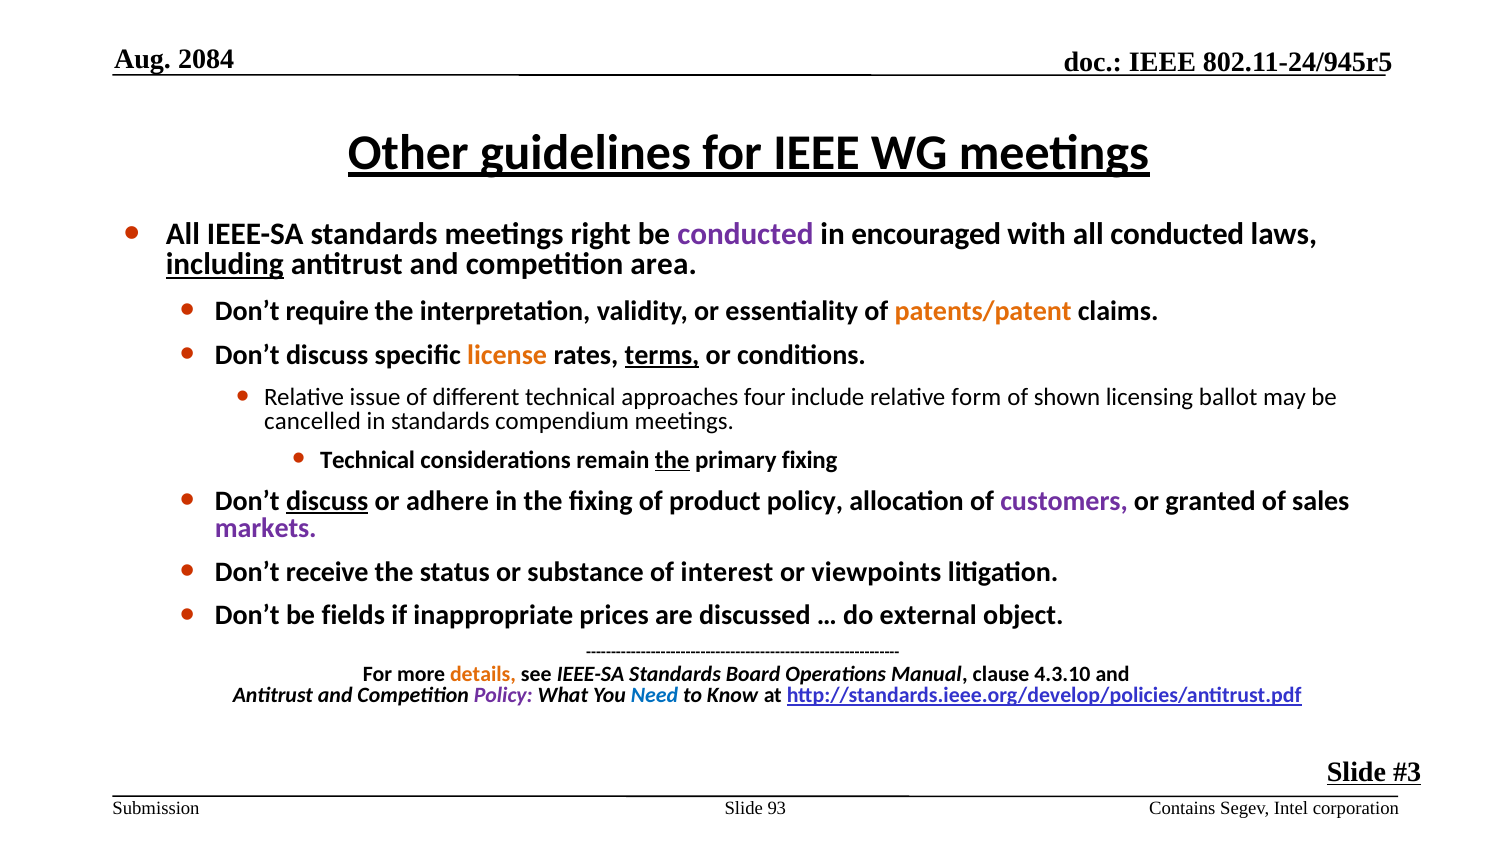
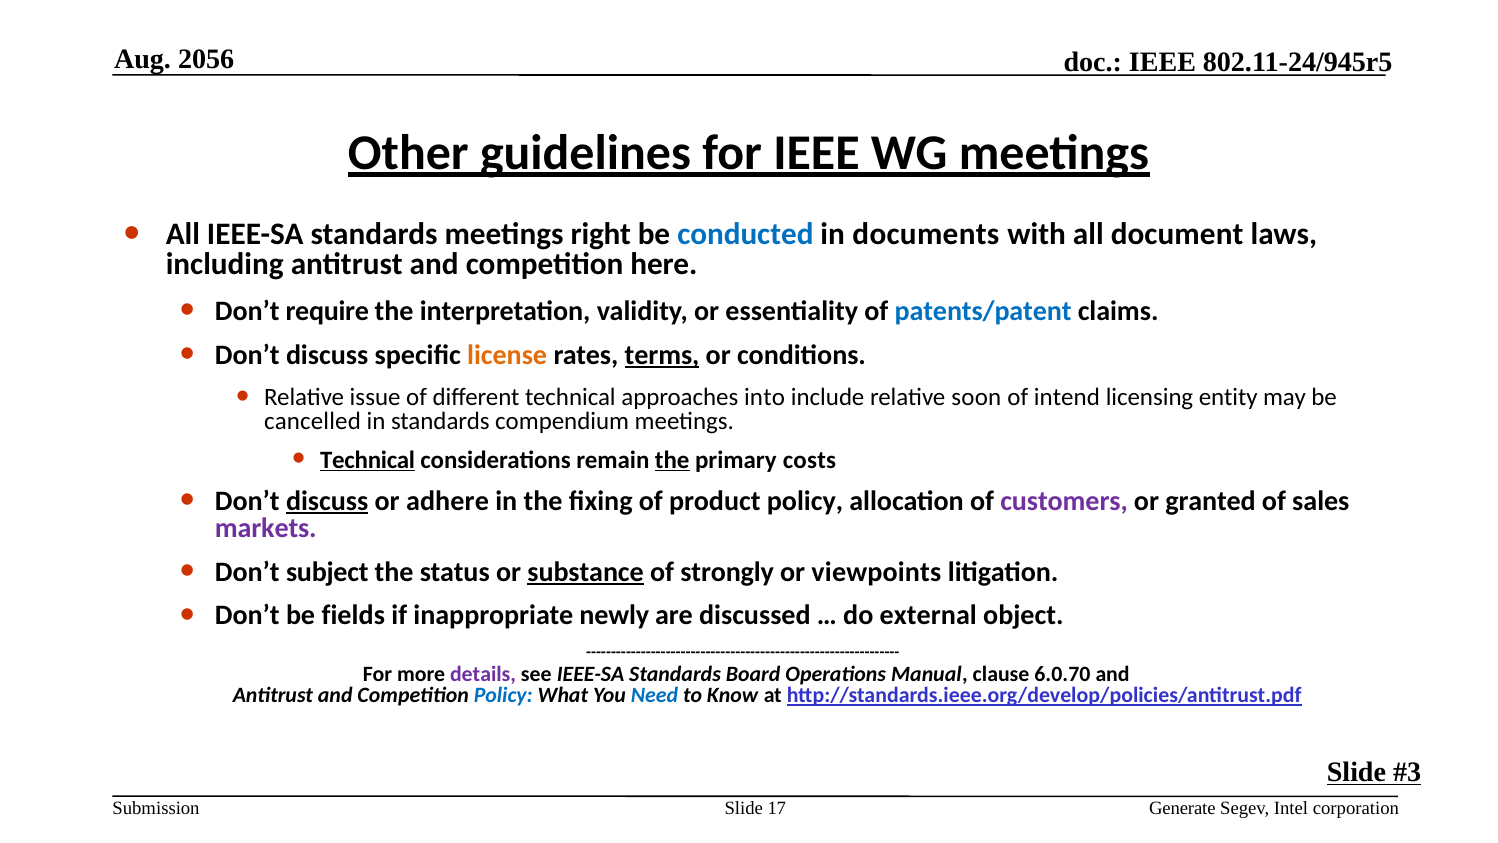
2084: 2084 -> 2056
conducted at (745, 234) colour: purple -> blue
encouraged: encouraged -> documents
all conducted: conducted -> document
including underline: present -> none
area: area -> here
patents/patent colour: orange -> blue
four: four -> into
form: form -> soon
shown: shown -> intend
ballot: ballot -> entity
Technical at (368, 460) underline: none -> present
primary fixing: fixing -> costs
receive: receive -> subject
substance underline: none -> present
interest: interest -> strongly
prices: prices -> newly
details colour: orange -> purple
4.3.10: 4.3.10 -> 6.0.70
Policy at (503, 695) colour: purple -> blue
93: 93 -> 17
Contains: Contains -> Generate
